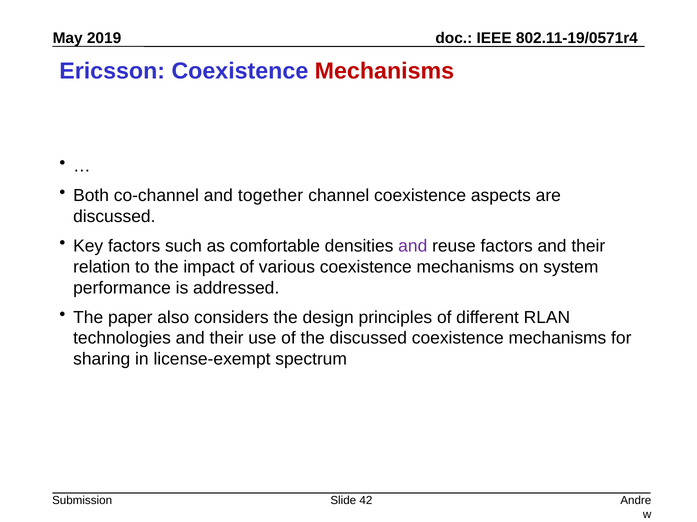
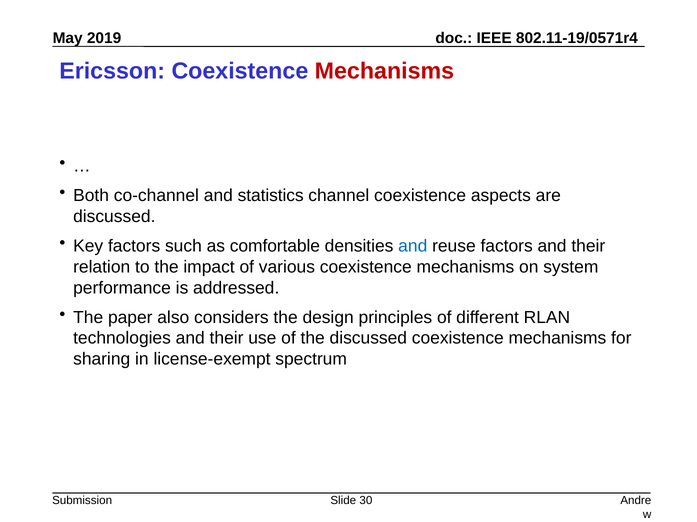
together: together -> statistics
and at (413, 246) colour: purple -> blue
42: 42 -> 30
